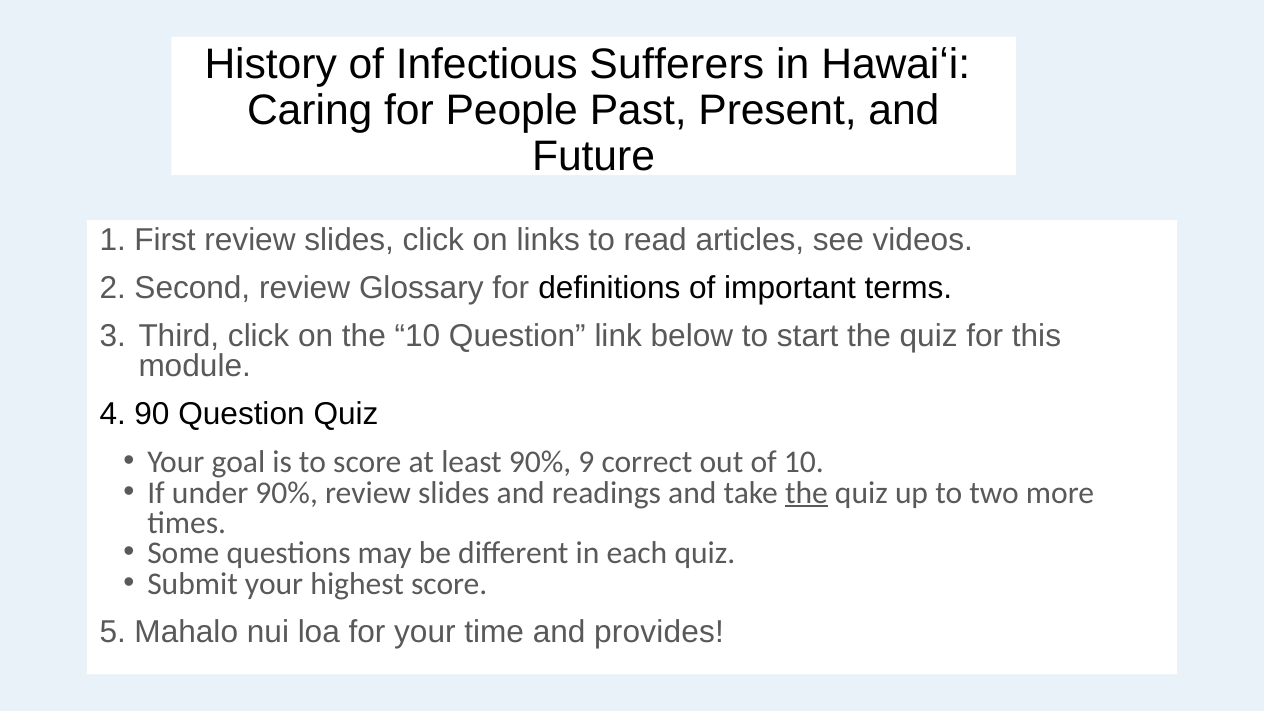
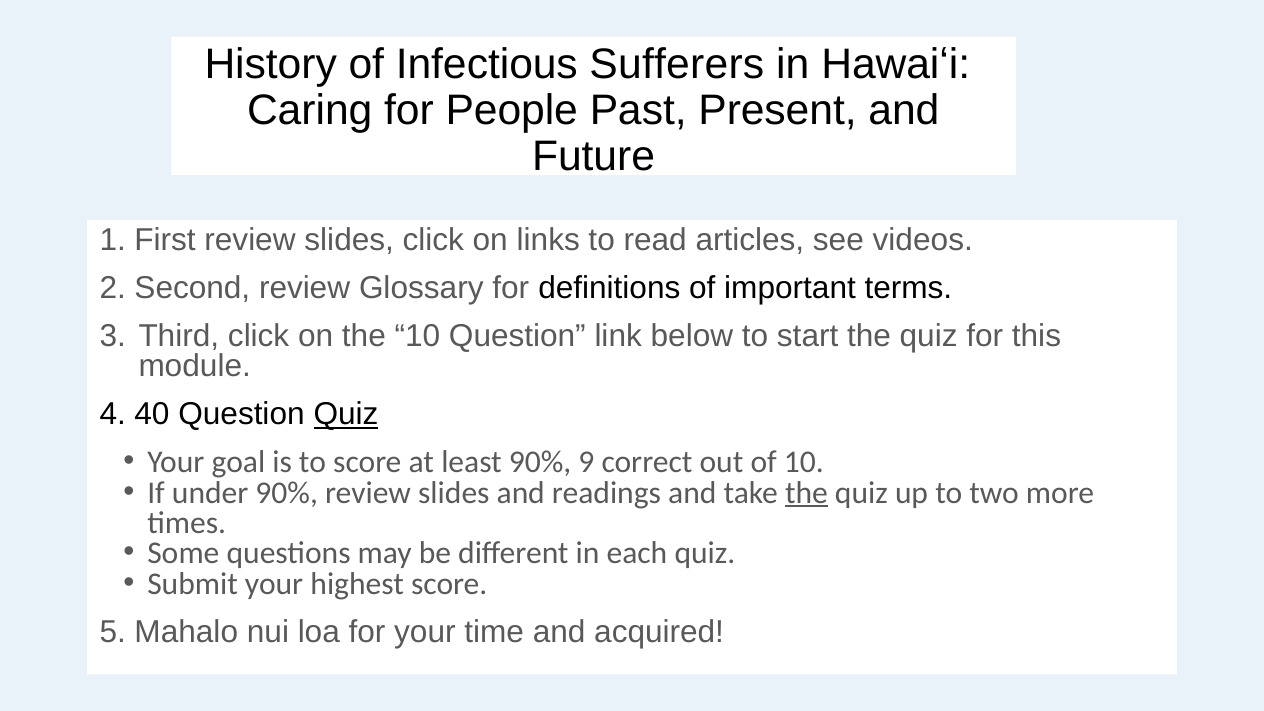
90: 90 -> 40
Quiz at (346, 414) underline: none -> present
provides: provides -> acquired
